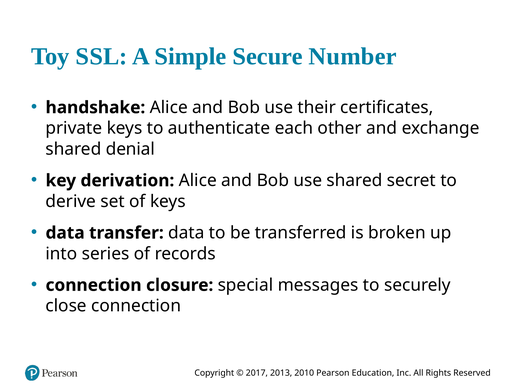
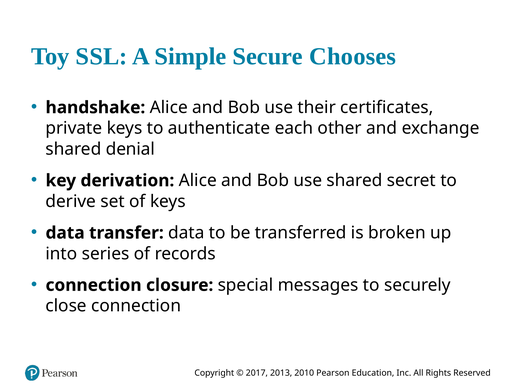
Number: Number -> Chooses
